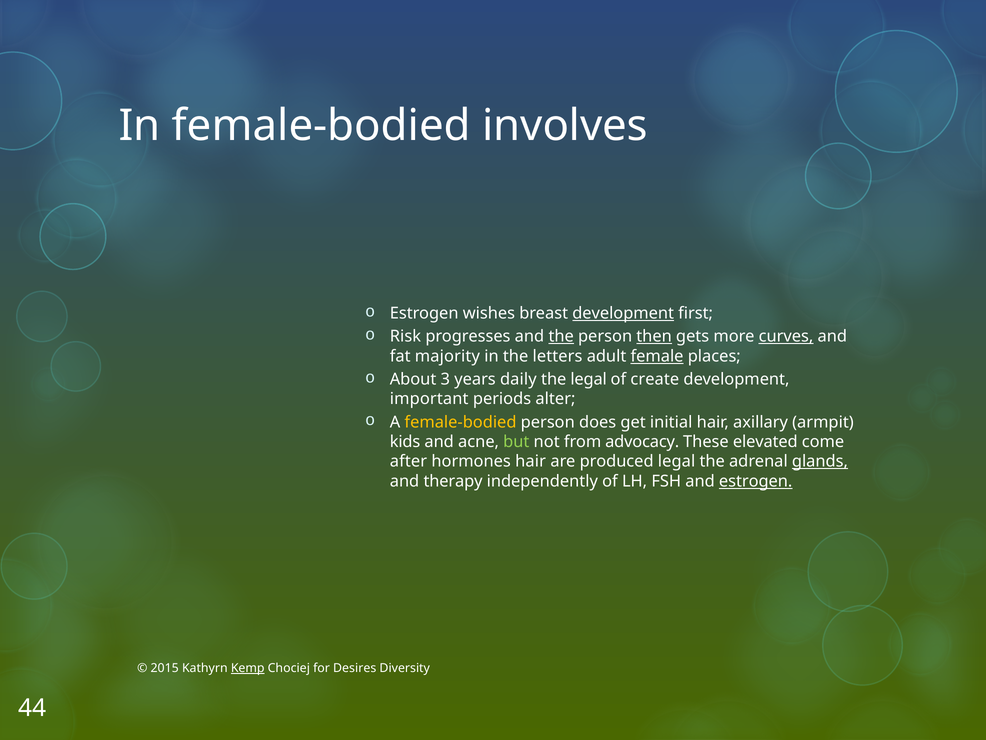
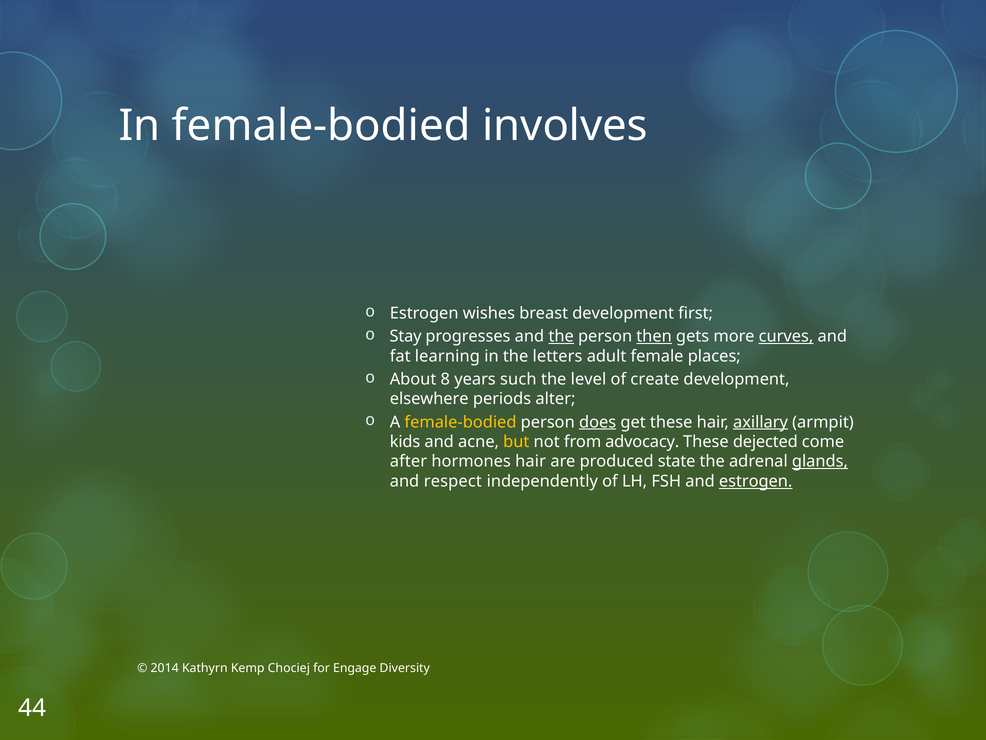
development at (623, 313) underline: present -> none
Risk: Risk -> Stay
majority: majority -> learning
female underline: present -> none
3: 3 -> 8
daily: daily -> such
the legal: legal -> level
important: important -> elsewhere
does underline: none -> present
get initial: initial -> these
axillary underline: none -> present
but colour: light green -> yellow
elevated: elevated -> dejected
produced legal: legal -> state
therapy: therapy -> respect
2015: 2015 -> 2014
Kemp underline: present -> none
Desires: Desires -> Engage
